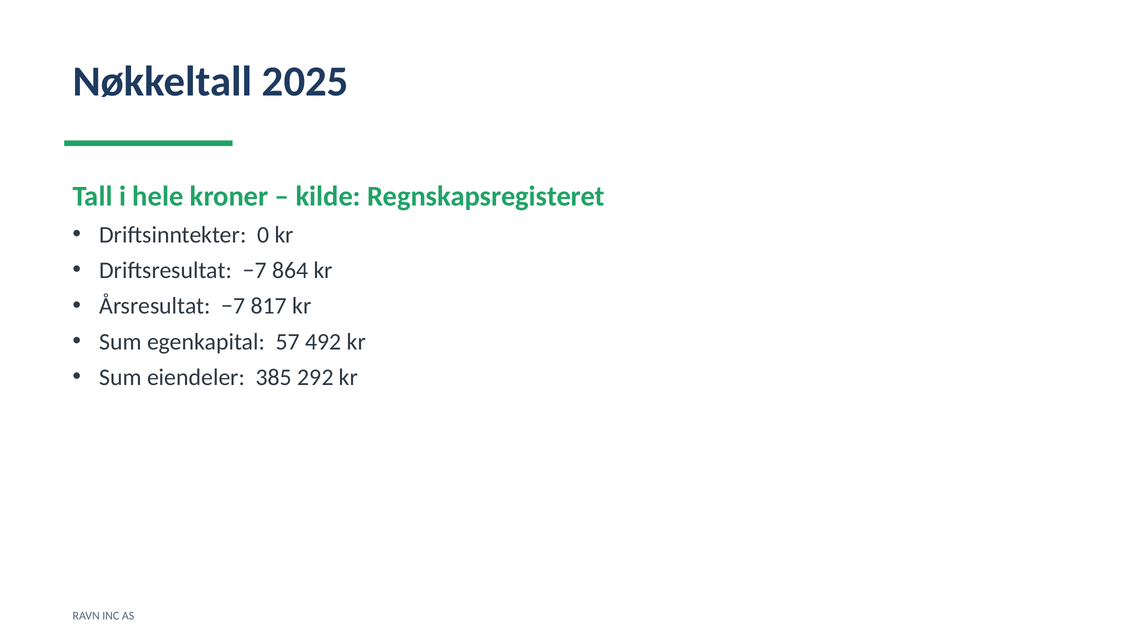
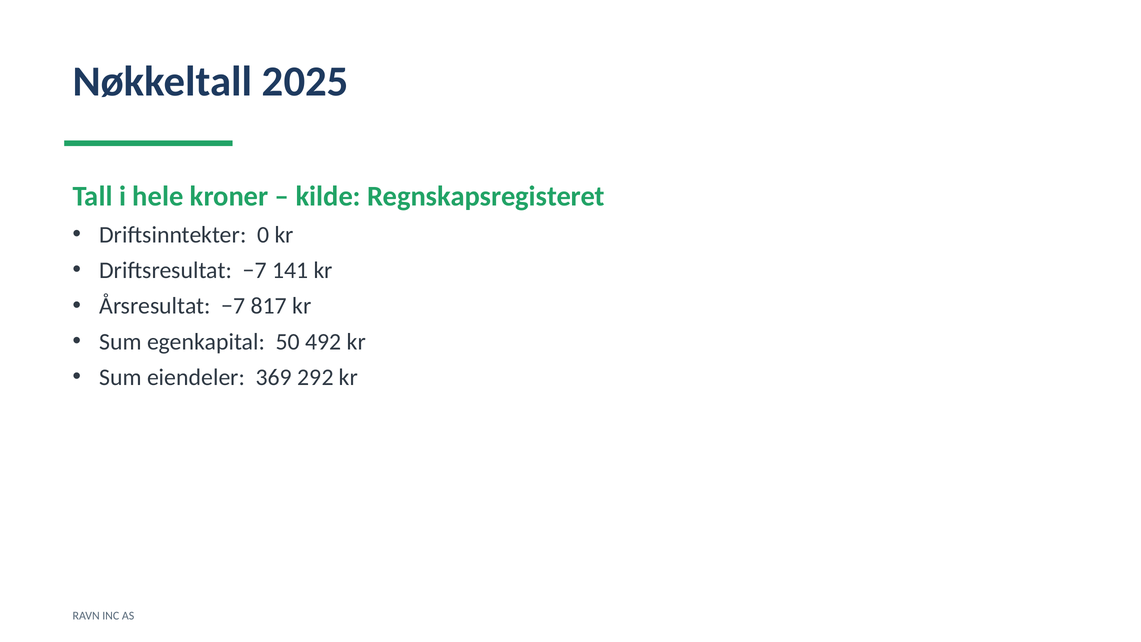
864: 864 -> 141
57: 57 -> 50
385: 385 -> 369
